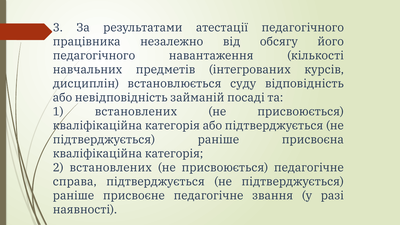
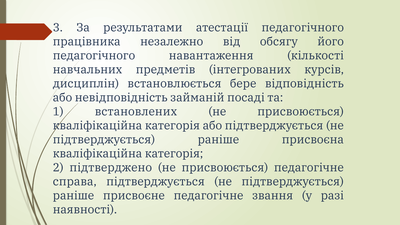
суду: суду -> бере
2 встановлених: встановлених -> підтверджено
